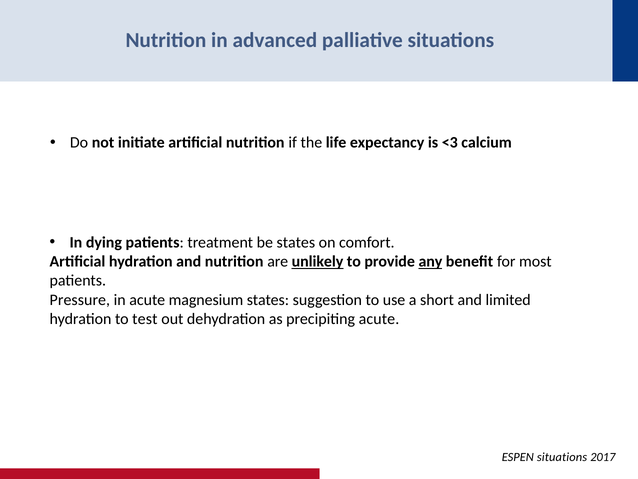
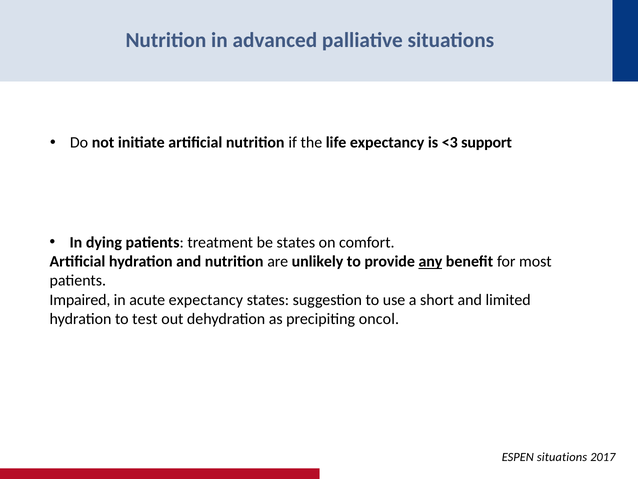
calcium: calcium -> support
unlikely underline: present -> none
Pressure: Pressure -> Impaired
acute magnesium: magnesium -> expectancy
precipiting acute: acute -> oncol
